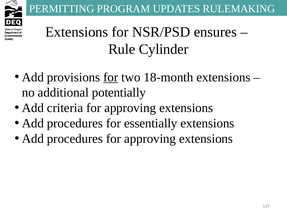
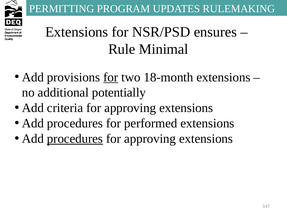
Cylinder: Cylinder -> Minimal
essentially: essentially -> performed
procedures at (75, 138) underline: none -> present
